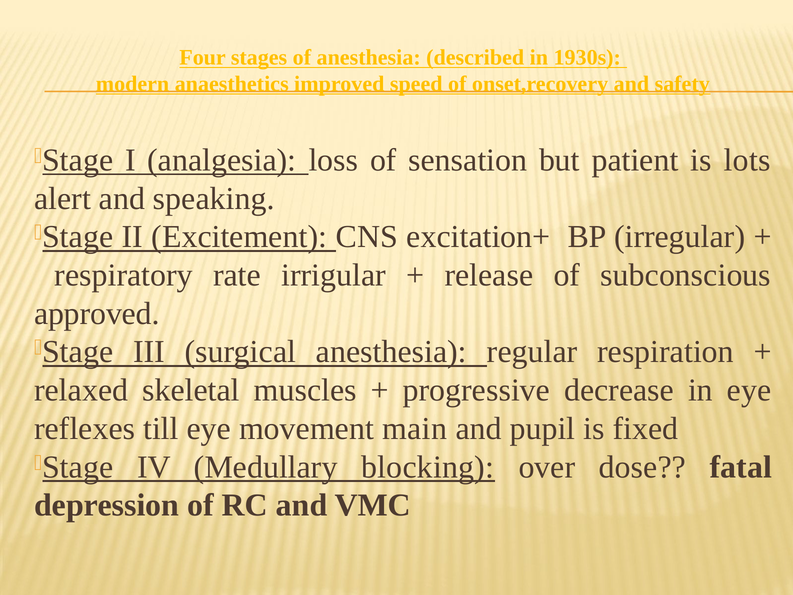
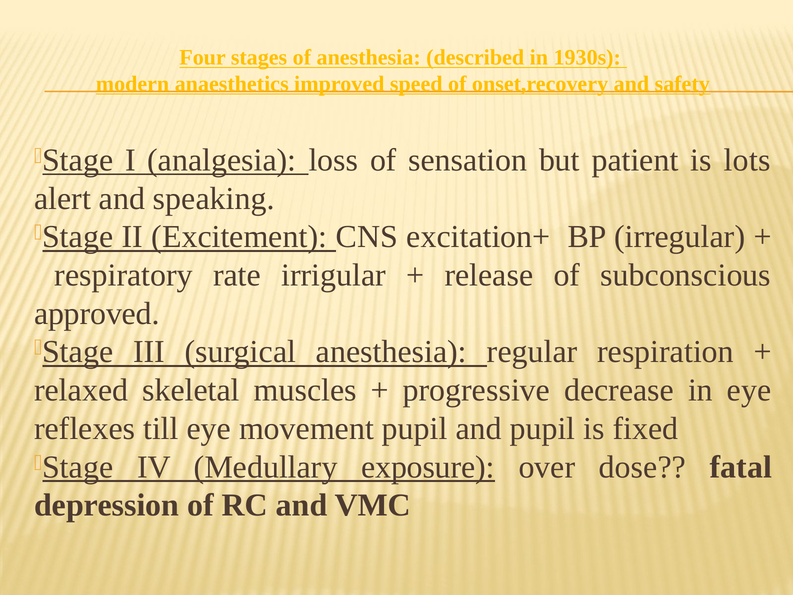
movement main: main -> pupil
blocking: blocking -> exposure
